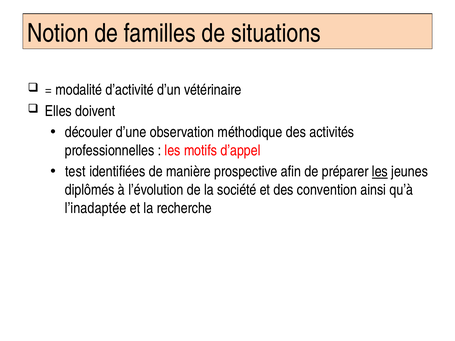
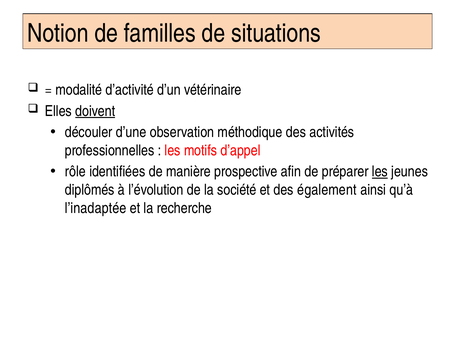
doivent underline: none -> present
test: test -> rôle
convention: convention -> également
